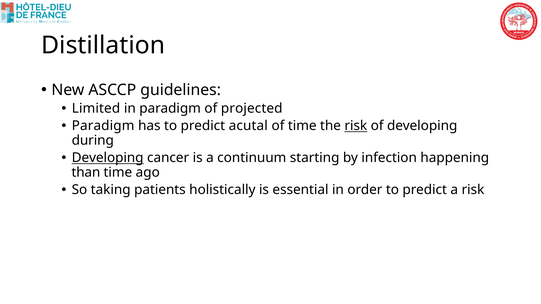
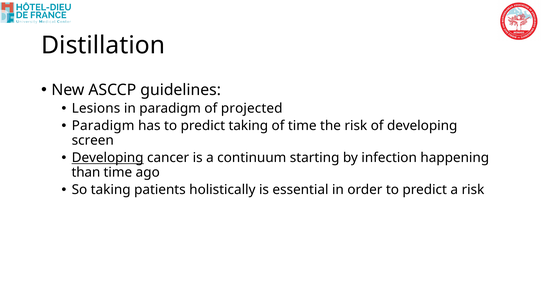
Limited: Limited -> Lesions
predict acutal: acutal -> taking
risk at (356, 126) underline: present -> none
during: during -> screen
